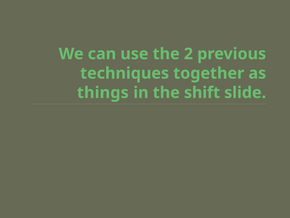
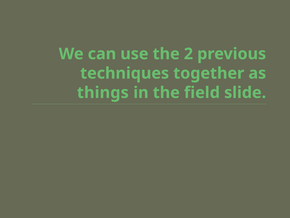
shift: shift -> field
